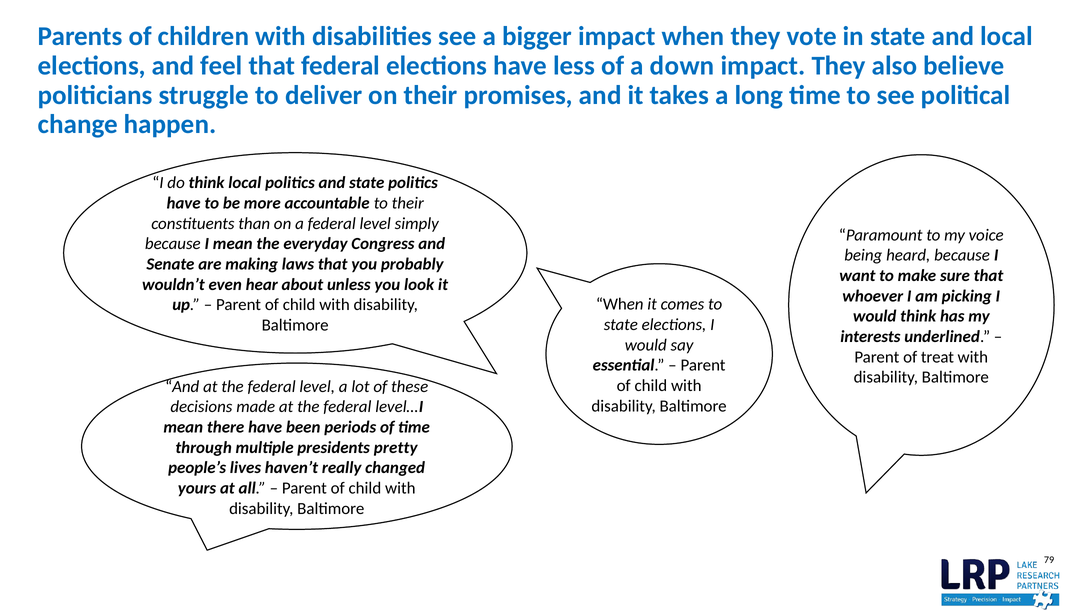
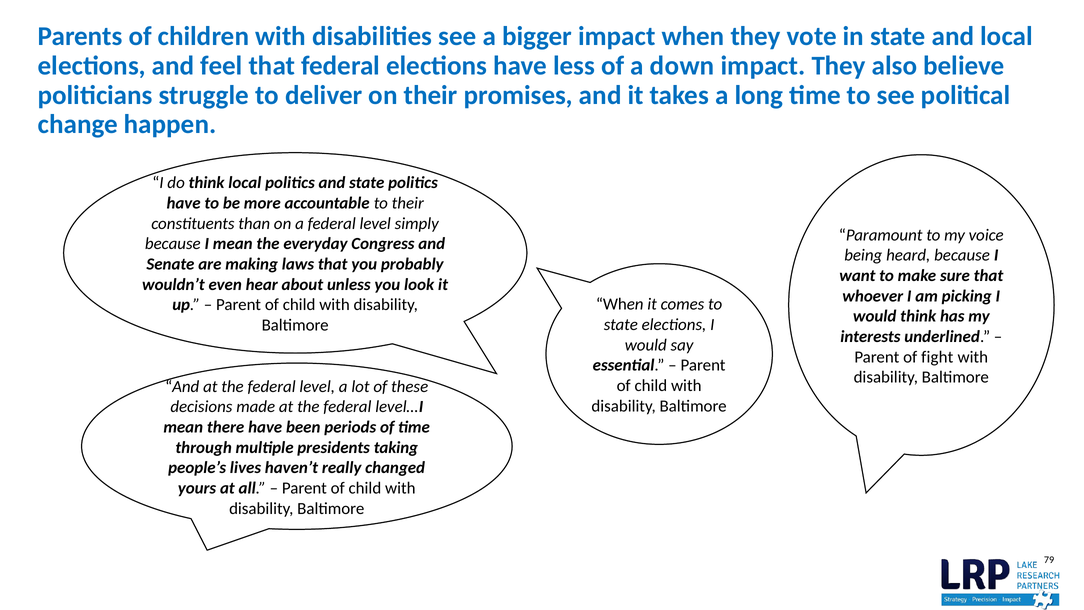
treat: treat -> fight
pretty: pretty -> taking
